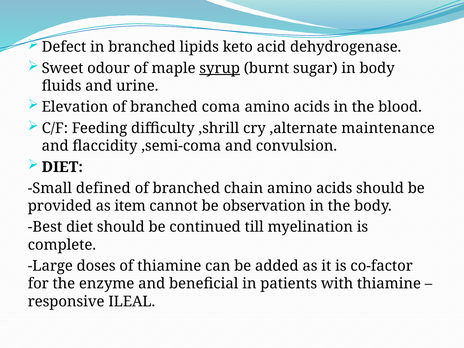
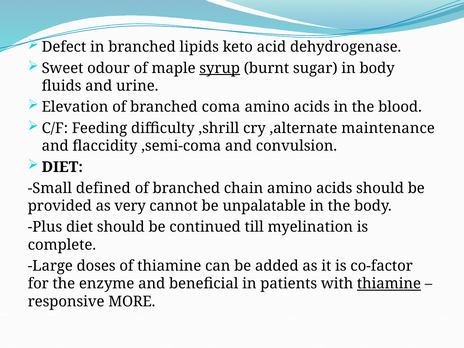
item: item -> very
observation: observation -> unpalatable
Best: Best -> Plus
thiamine at (389, 284) underline: none -> present
ILEAL: ILEAL -> MORE
